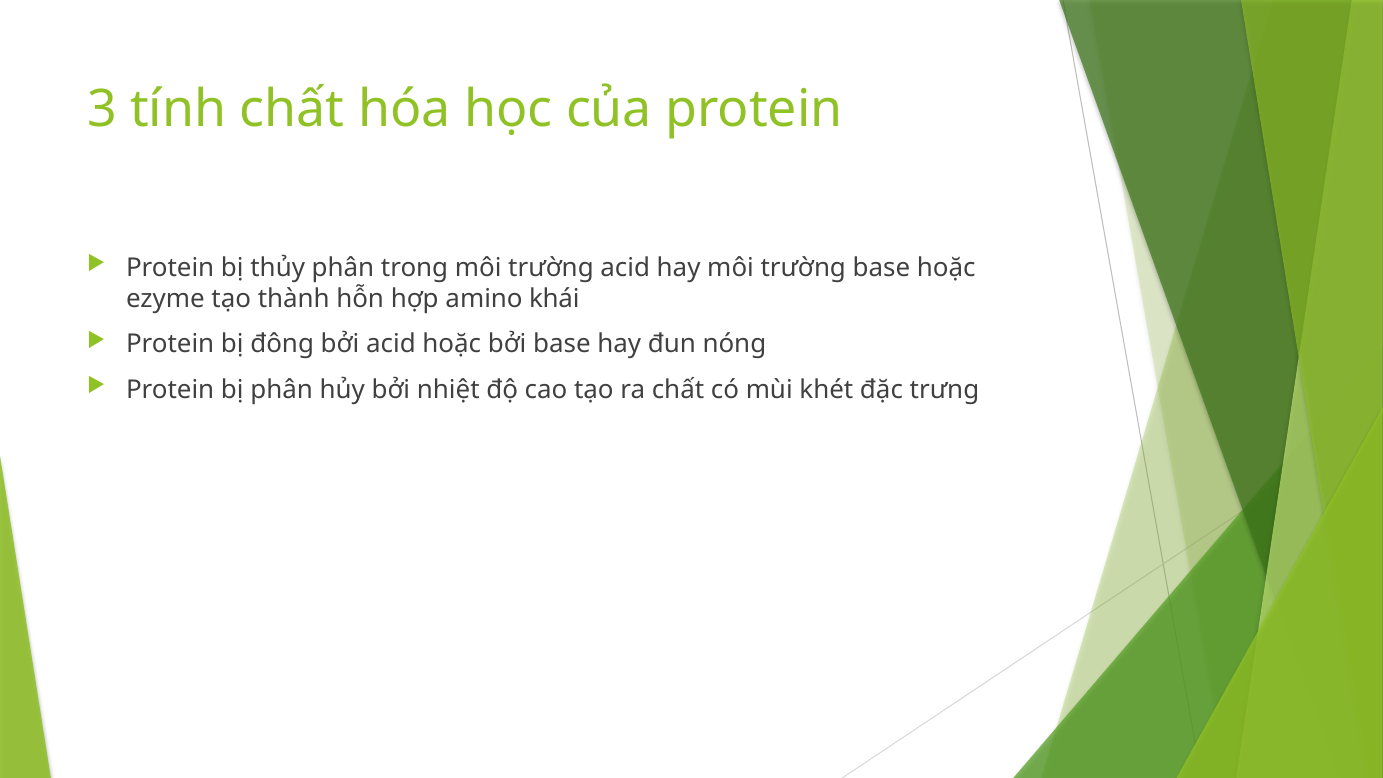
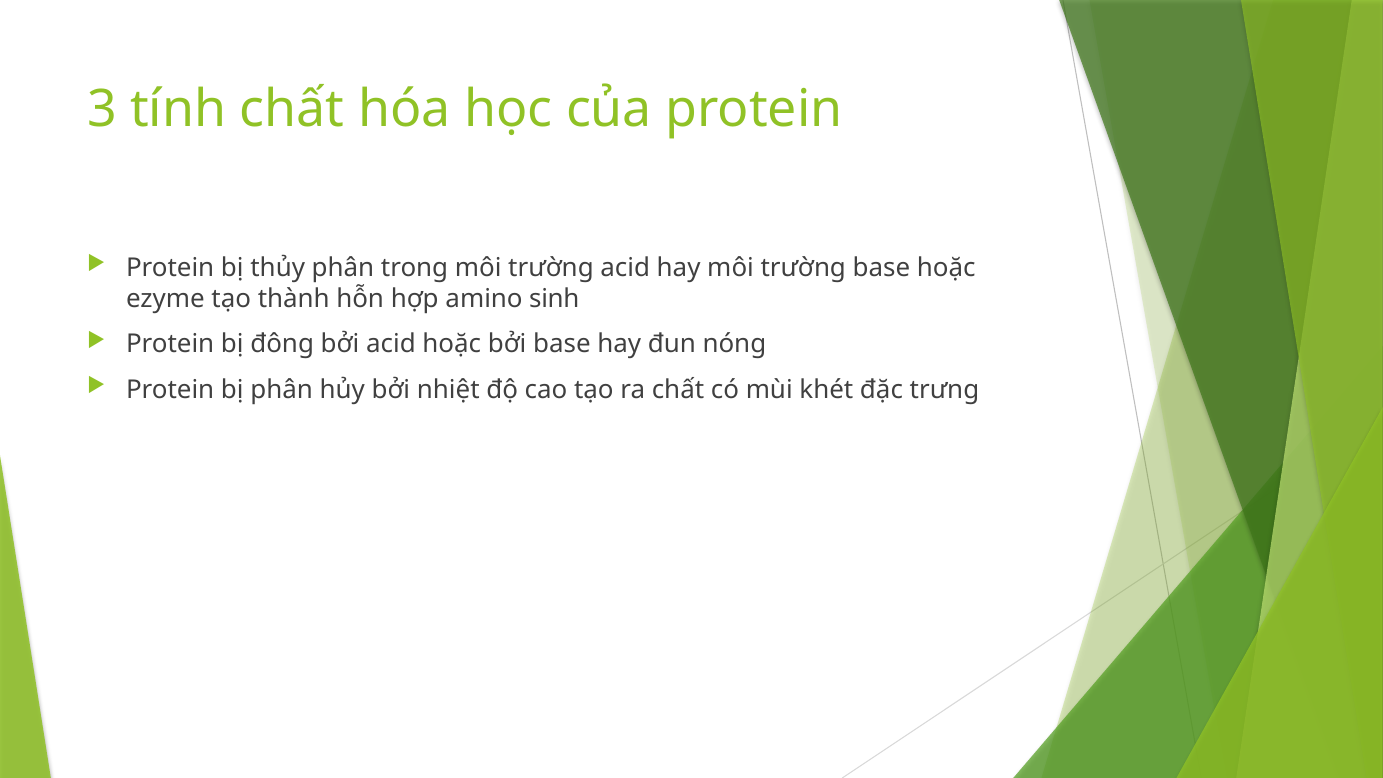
khái: khái -> sinh
